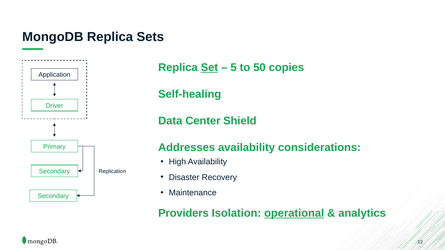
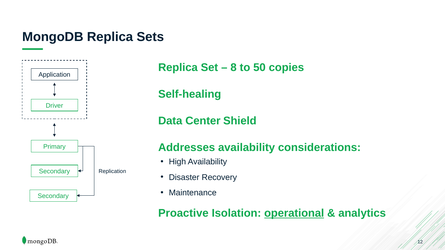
Set underline: present -> none
5: 5 -> 8
Providers: Providers -> Proactive
